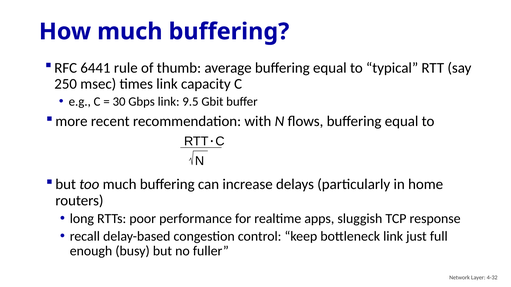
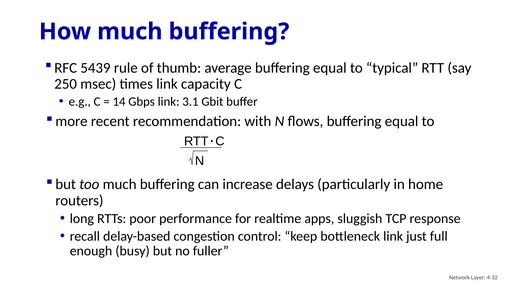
6441: 6441 -> 5439
30: 30 -> 14
9.5: 9.5 -> 3.1
